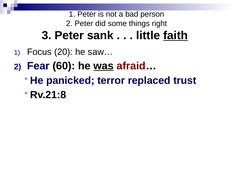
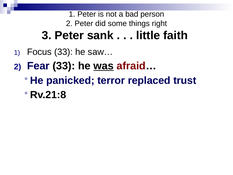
faith underline: present -> none
Focus 20: 20 -> 33
Fear 60: 60 -> 33
